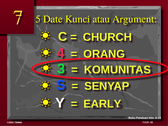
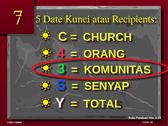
Argument: Argument -> Recipients
EARLY: EARLY -> TOTAL
